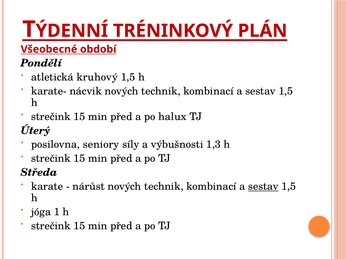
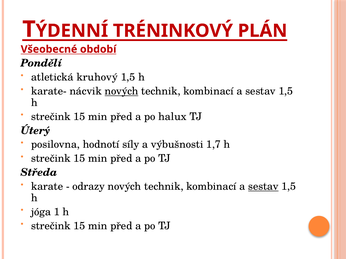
nových at (122, 91) underline: none -> present
seniory: seniory -> hodnotí
1,3: 1,3 -> 1,7
nárůst: nárůst -> odrazy
